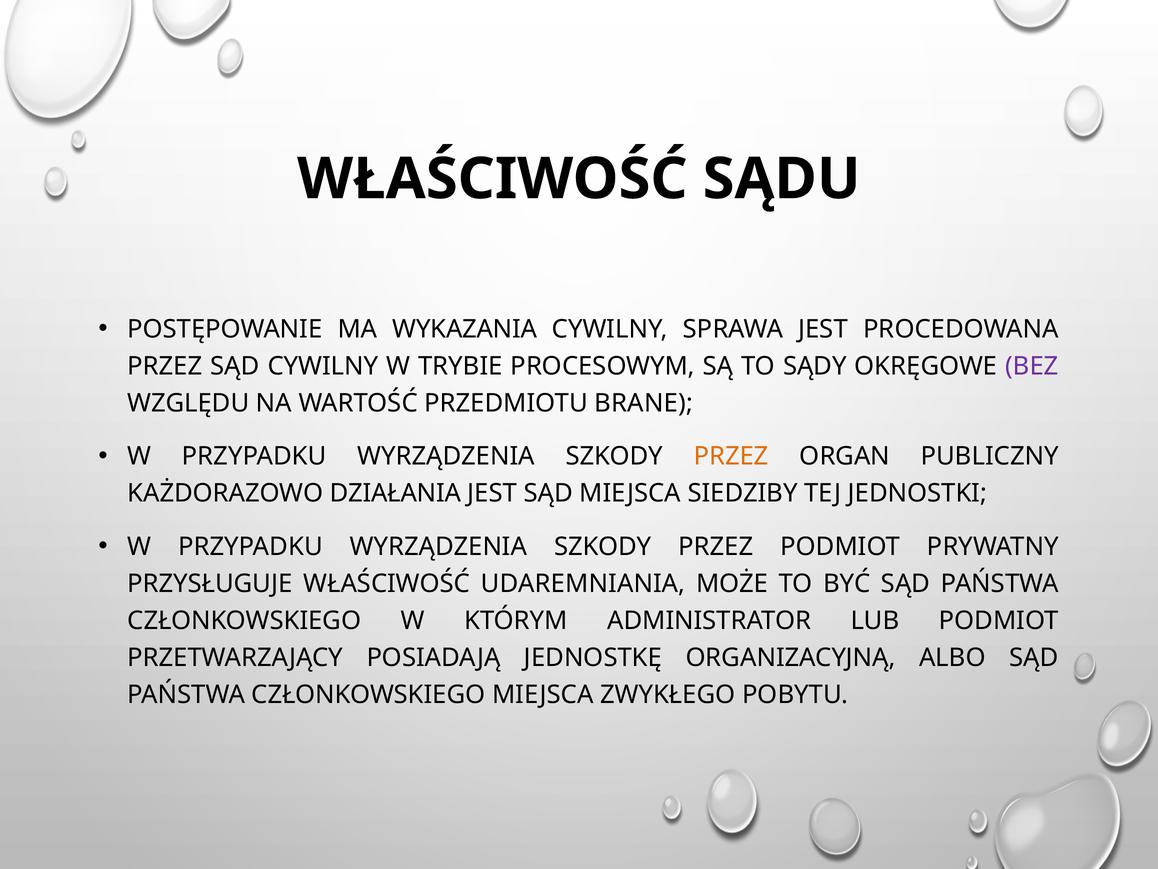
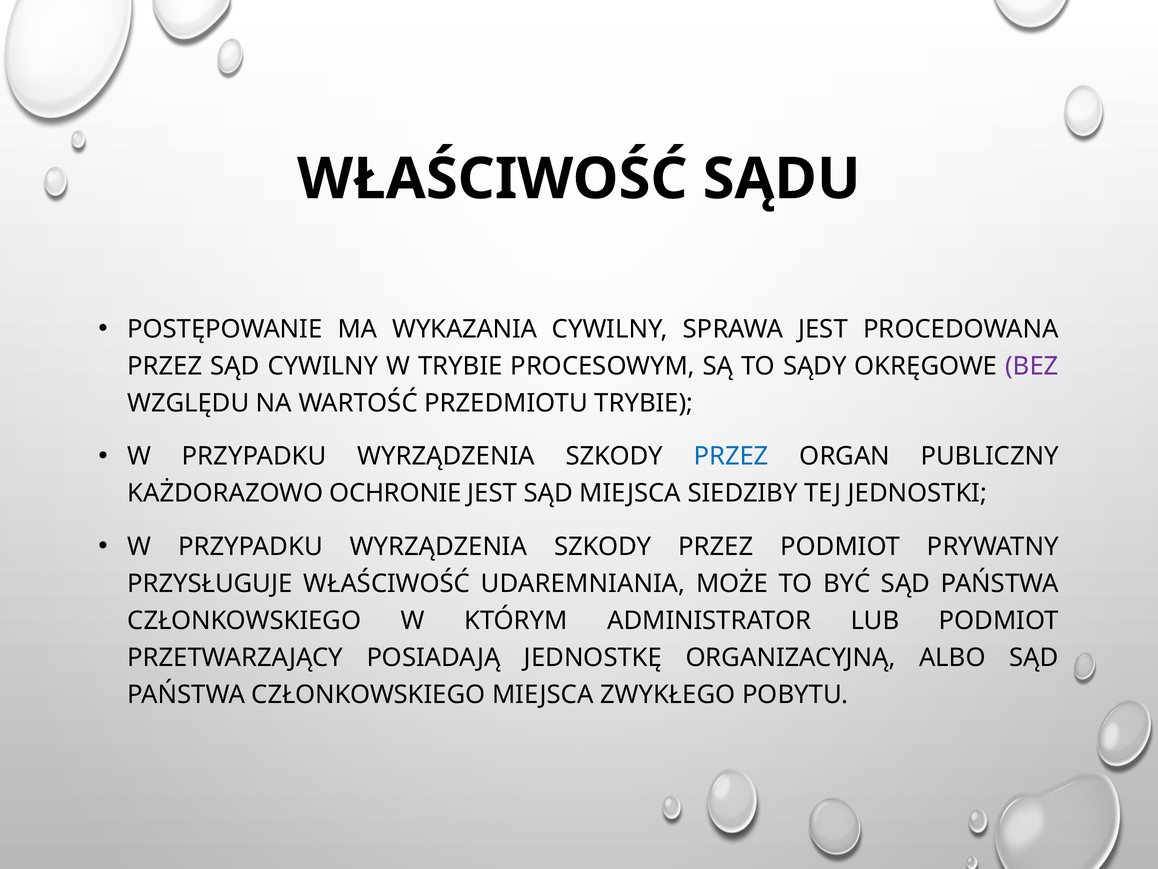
PRZEDMIOTU BRANE: BRANE -> TRYBIE
PRZEZ at (731, 456) colour: orange -> blue
DZIAŁANIA: DZIAŁANIA -> OCHRONIE
